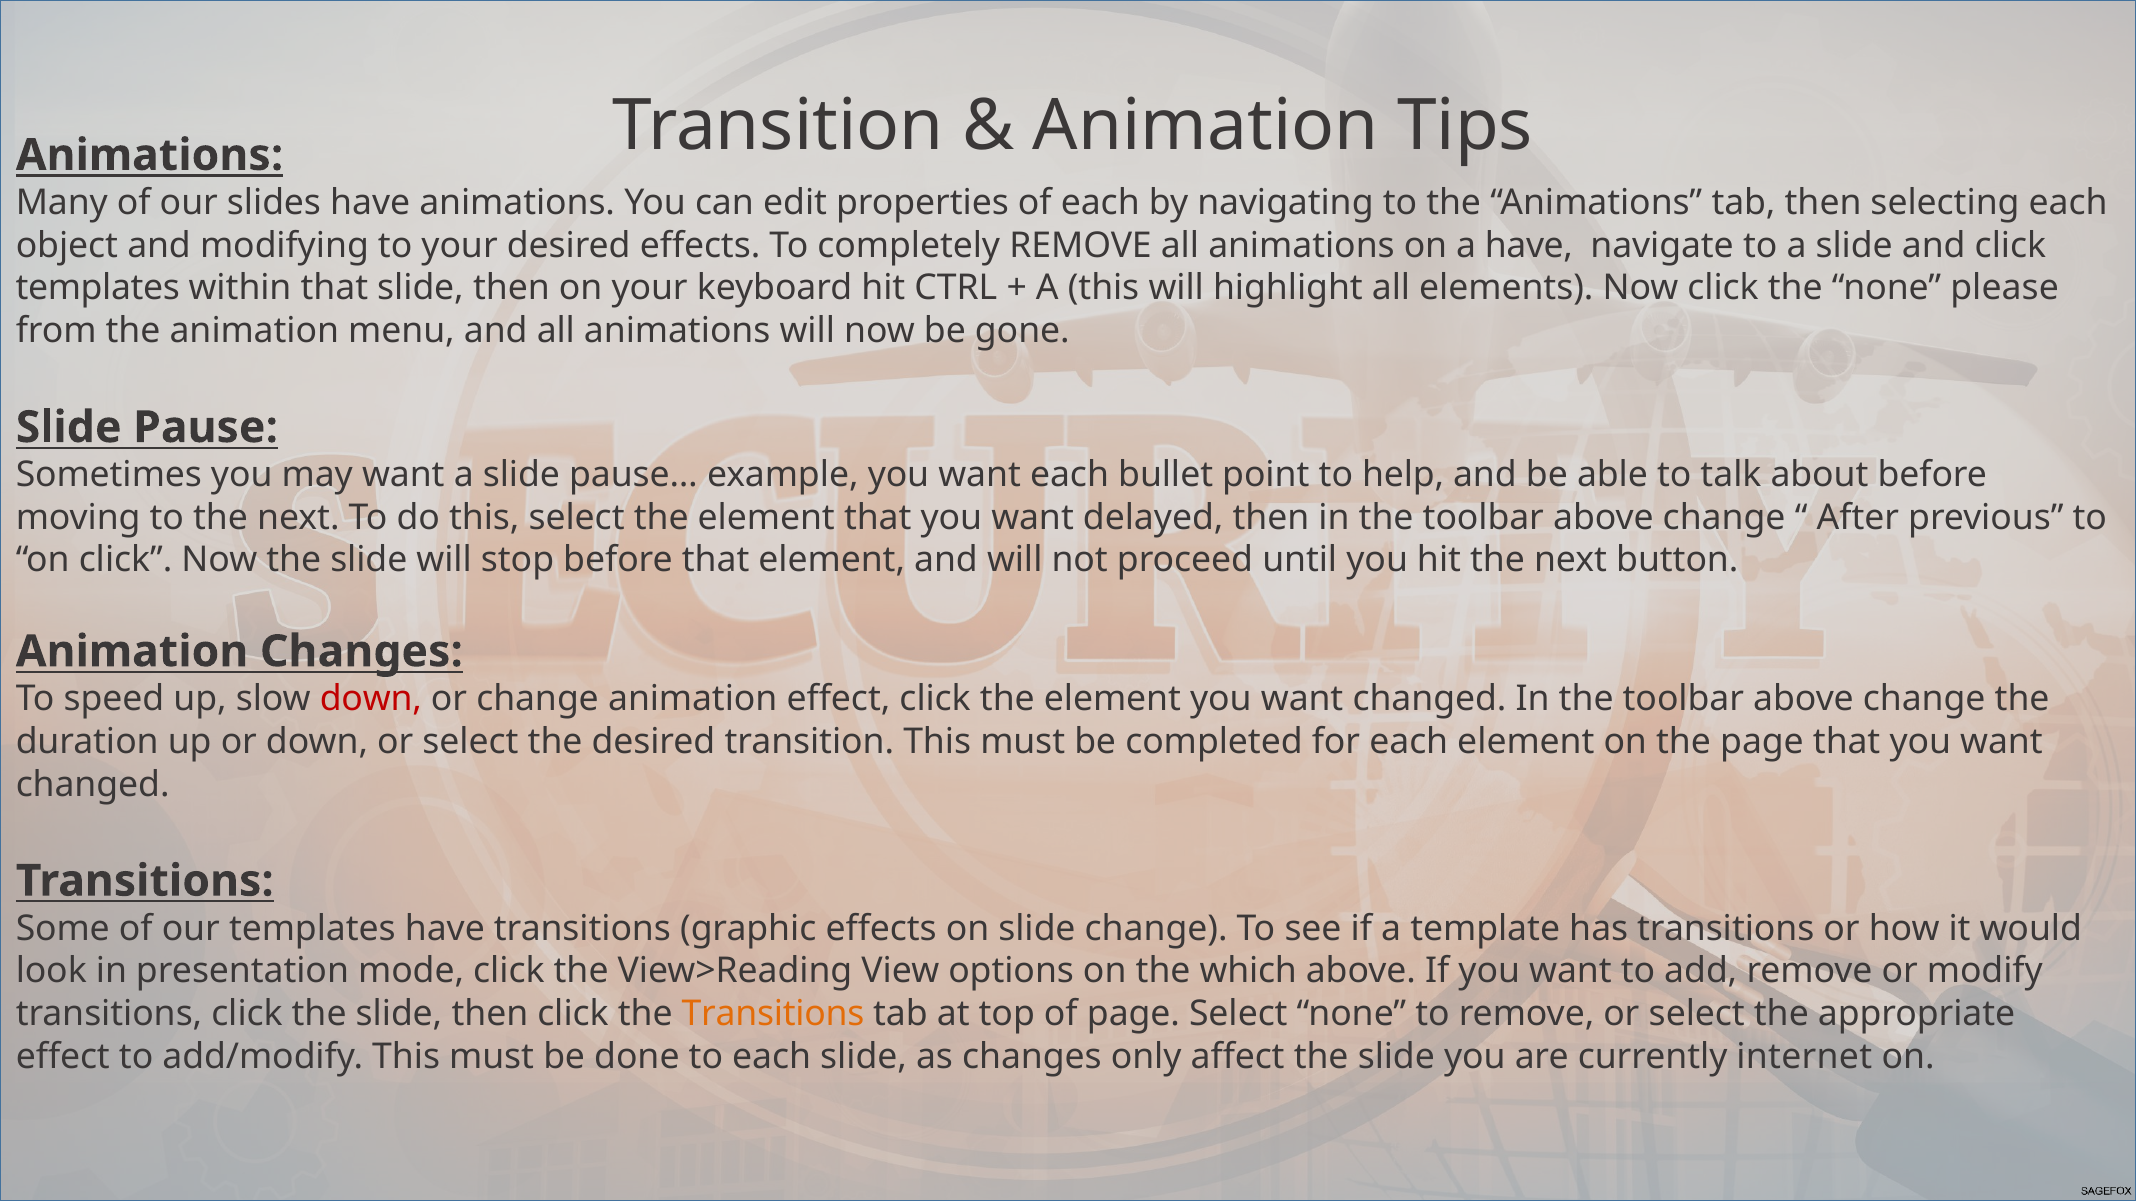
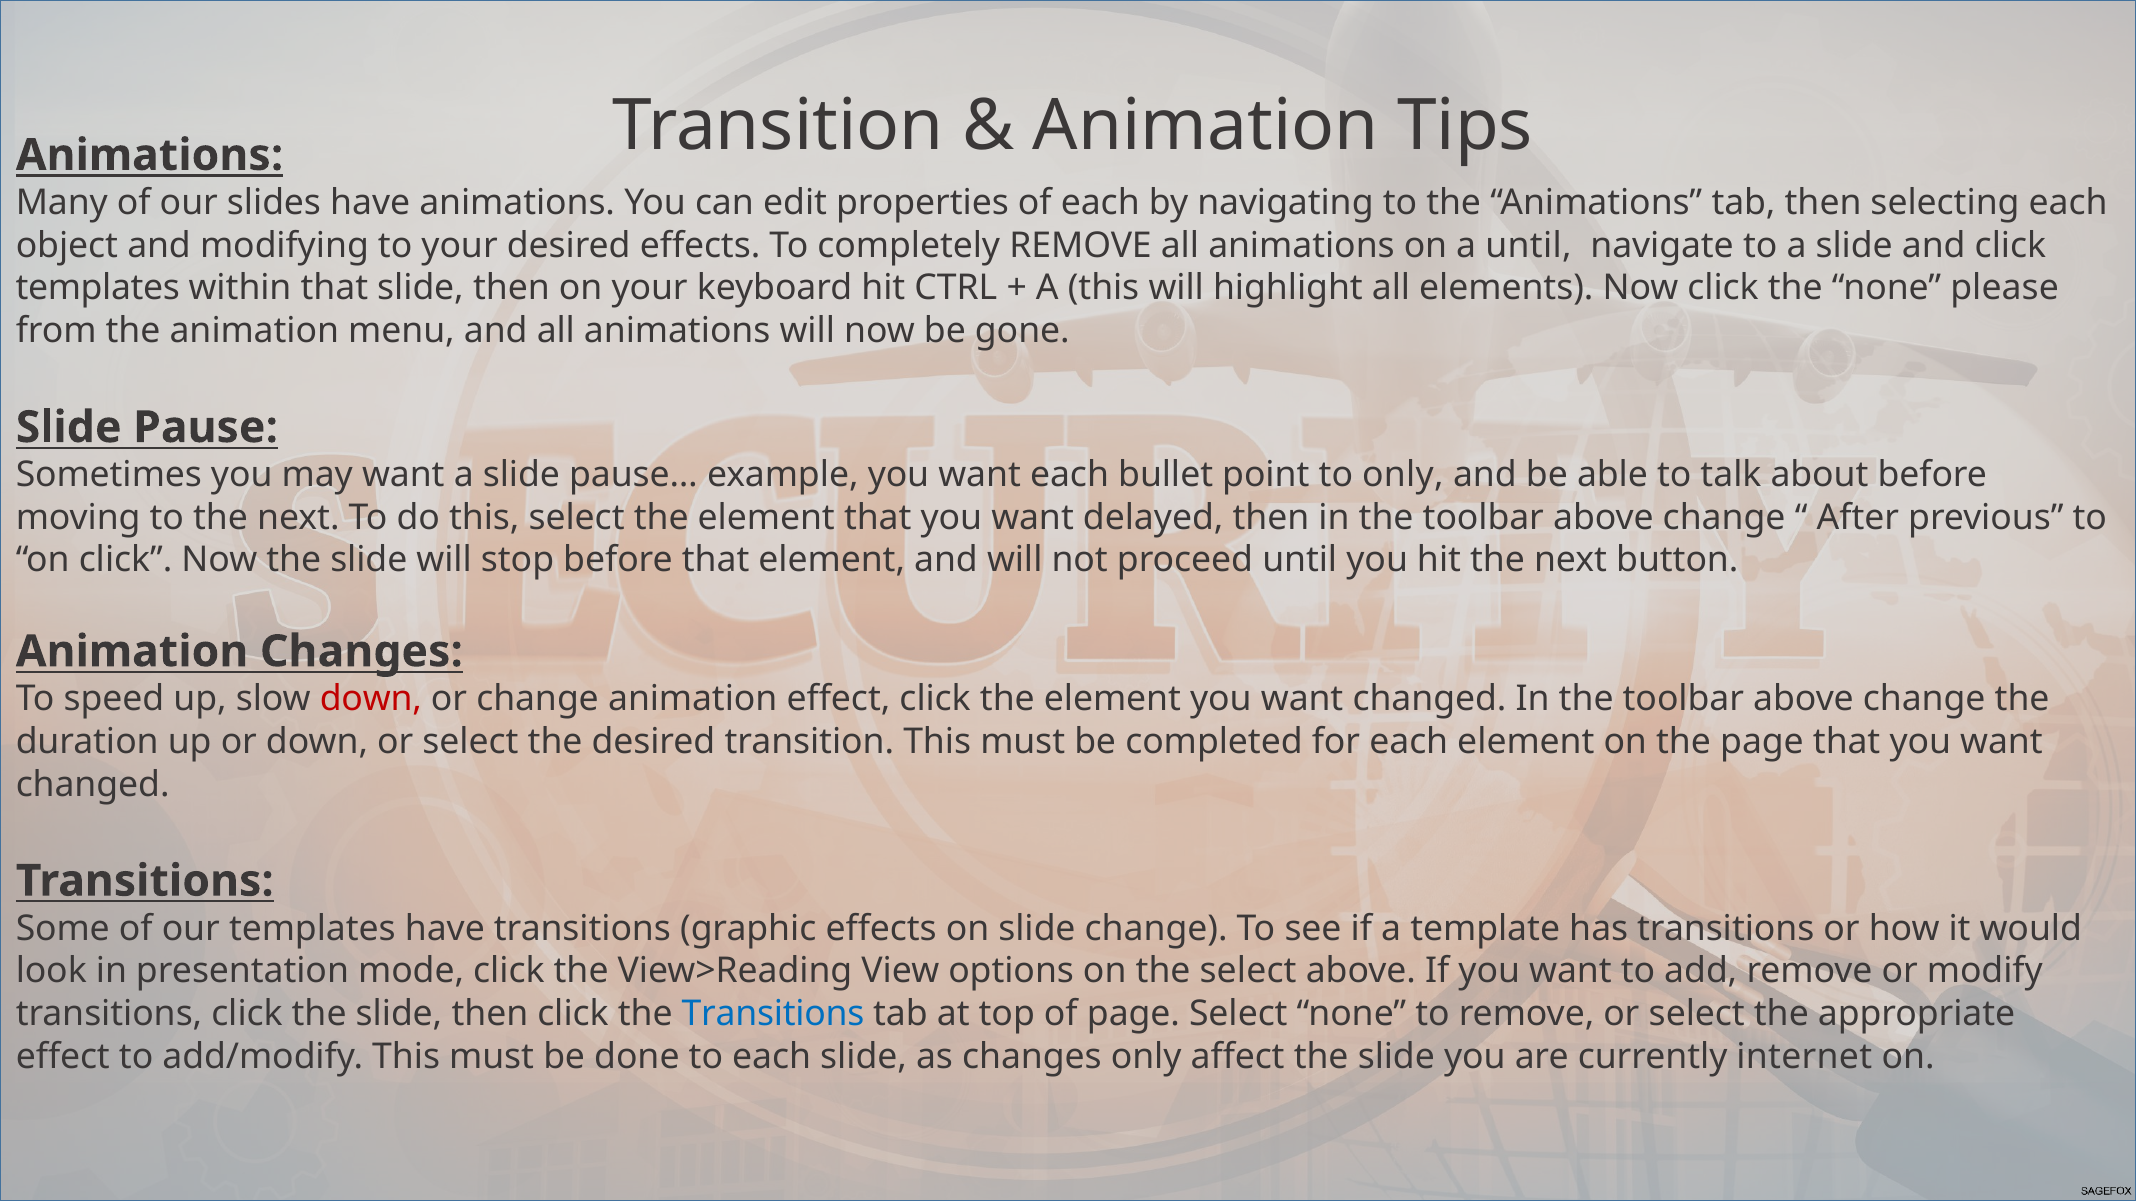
a have: have -> until
to help: help -> only
the which: which -> select
Transitions at (773, 1014) colour: orange -> blue
